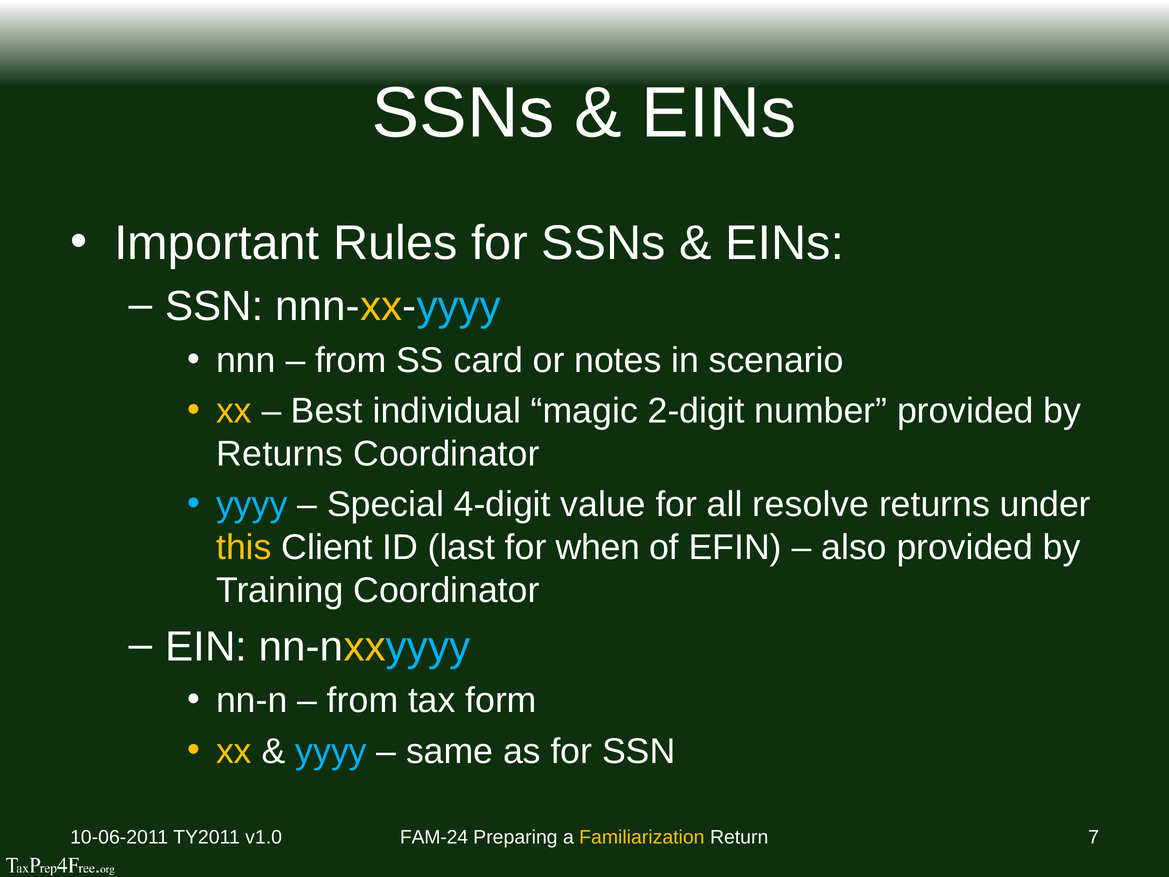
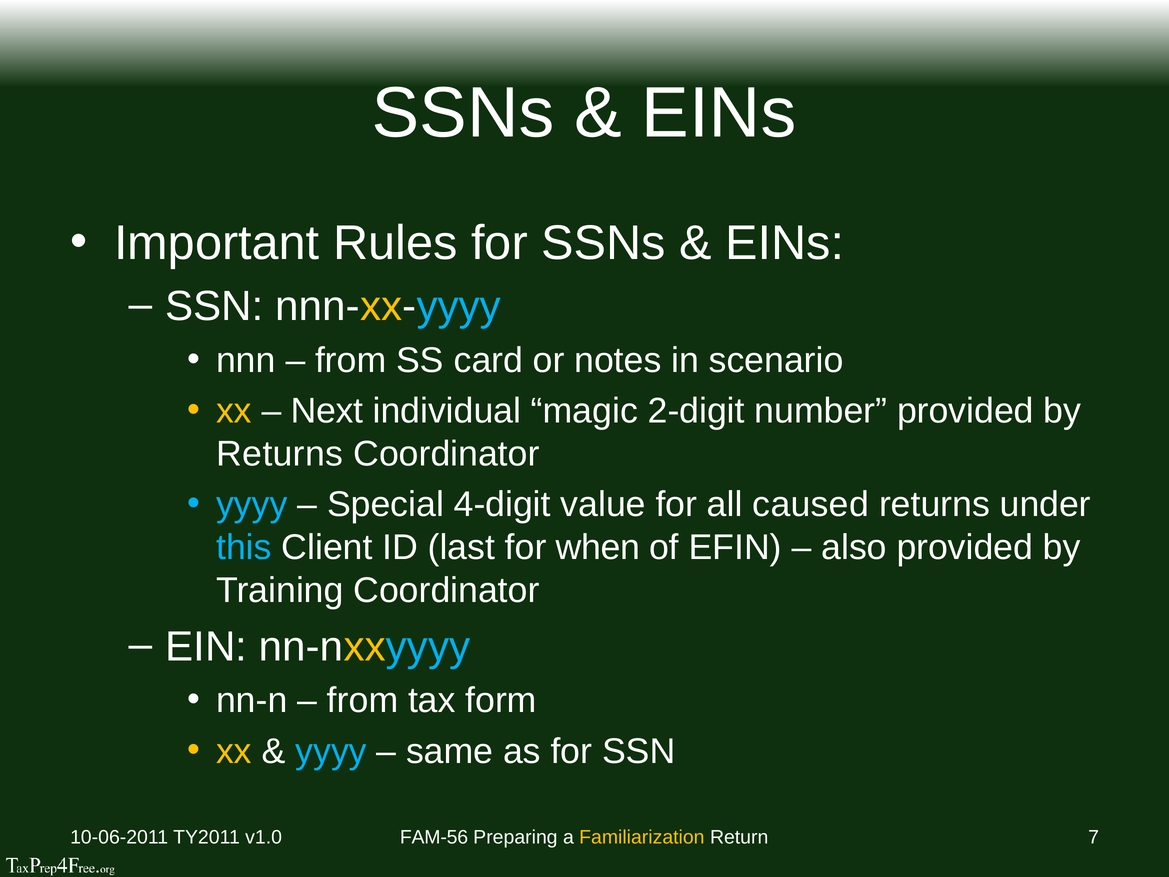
Best: Best -> Next
resolve: resolve -> caused
this colour: yellow -> light blue
FAM-24: FAM-24 -> FAM-56
